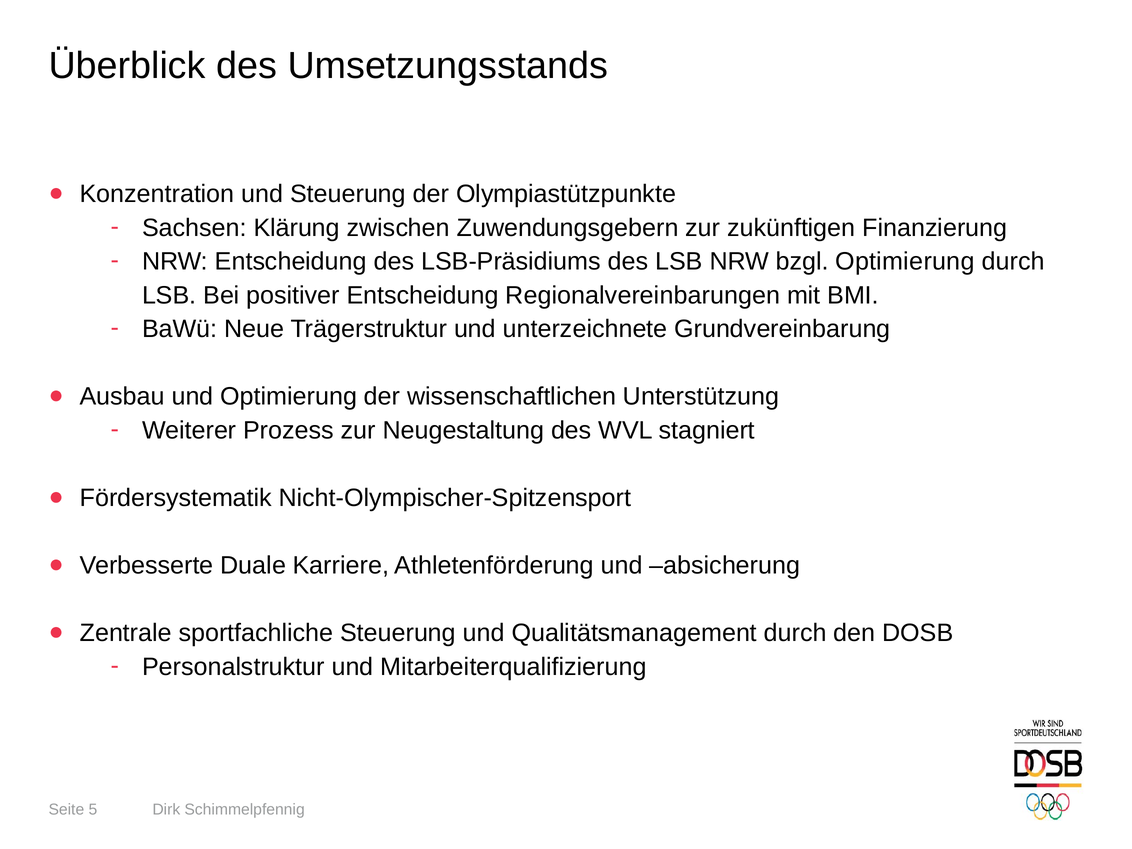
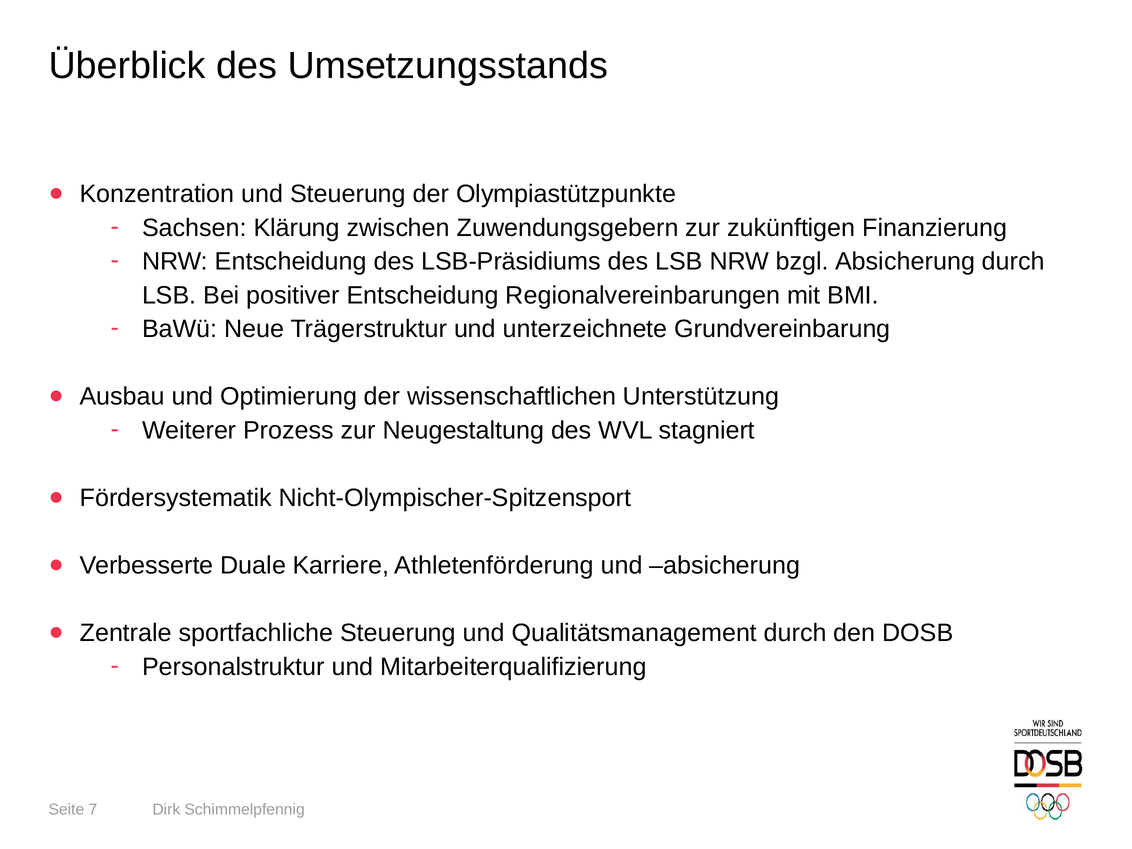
bzgl Optimierung: Optimierung -> Absicherung
5: 5 -> 7
